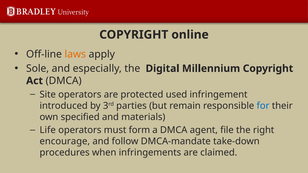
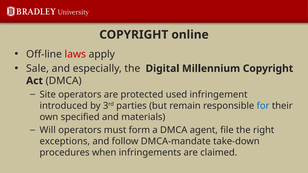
laws colour: orange -> red
Sole: Sole -> Sale
Life: Life -> Will
encourage: encourage -> exceptions
